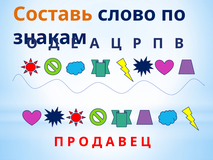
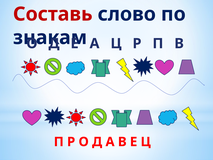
Составь colour: orange -> red
